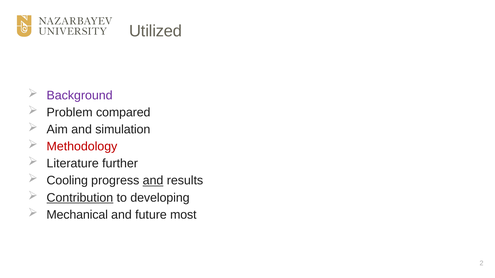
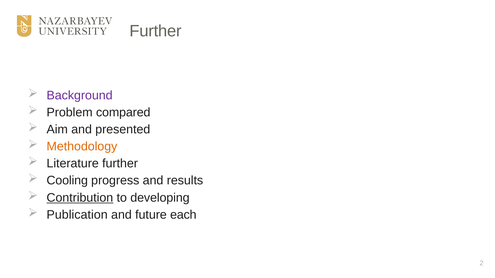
Utilized at (156, 31): Utilized -> Further
simulation: simulation -> presented
Methodology colour: red -> orange
and at (153, 181) underline: present -> none
Mechanical: Mechanical -> Publication
most: most -> each
